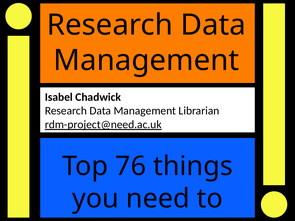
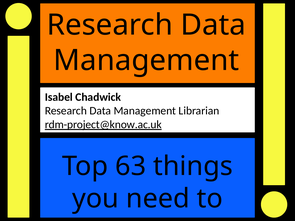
rdm-project@need.ac.uk: rdm-project@need.ac.uk -> rdm-project@know.ac.uk
76: 76 -> 63
